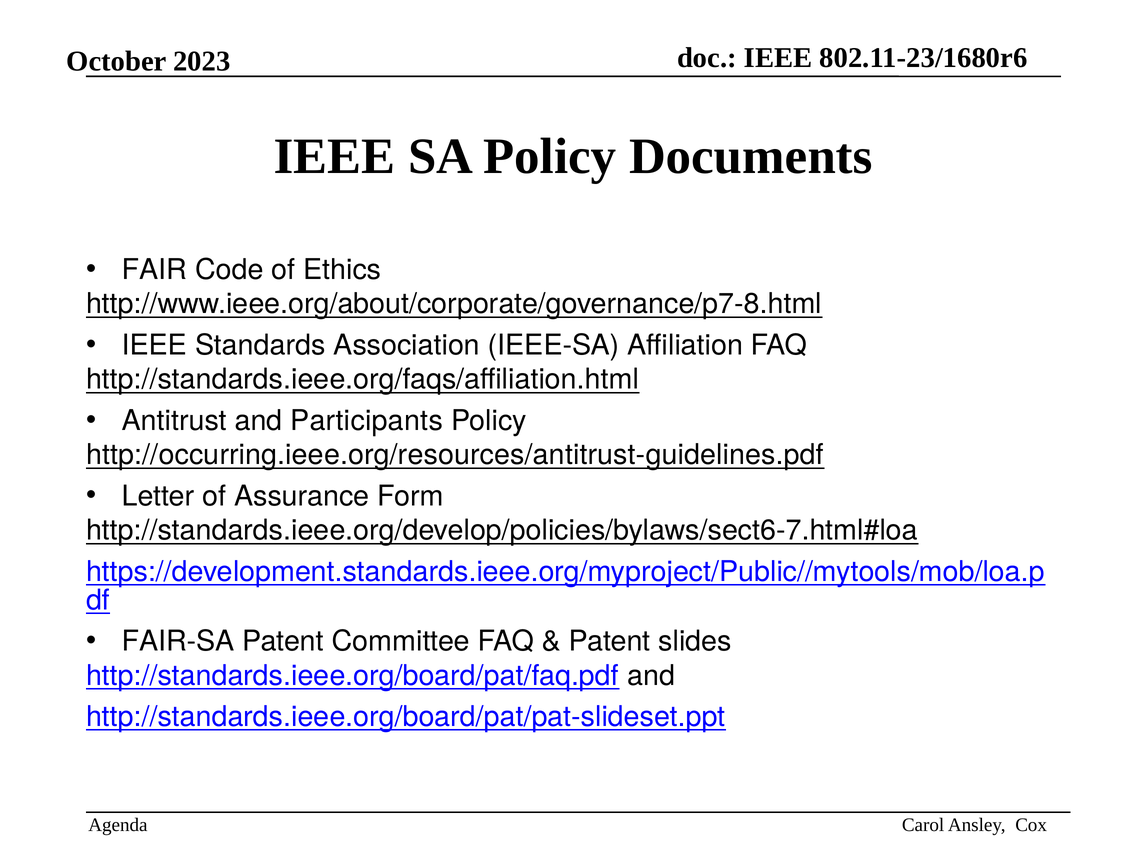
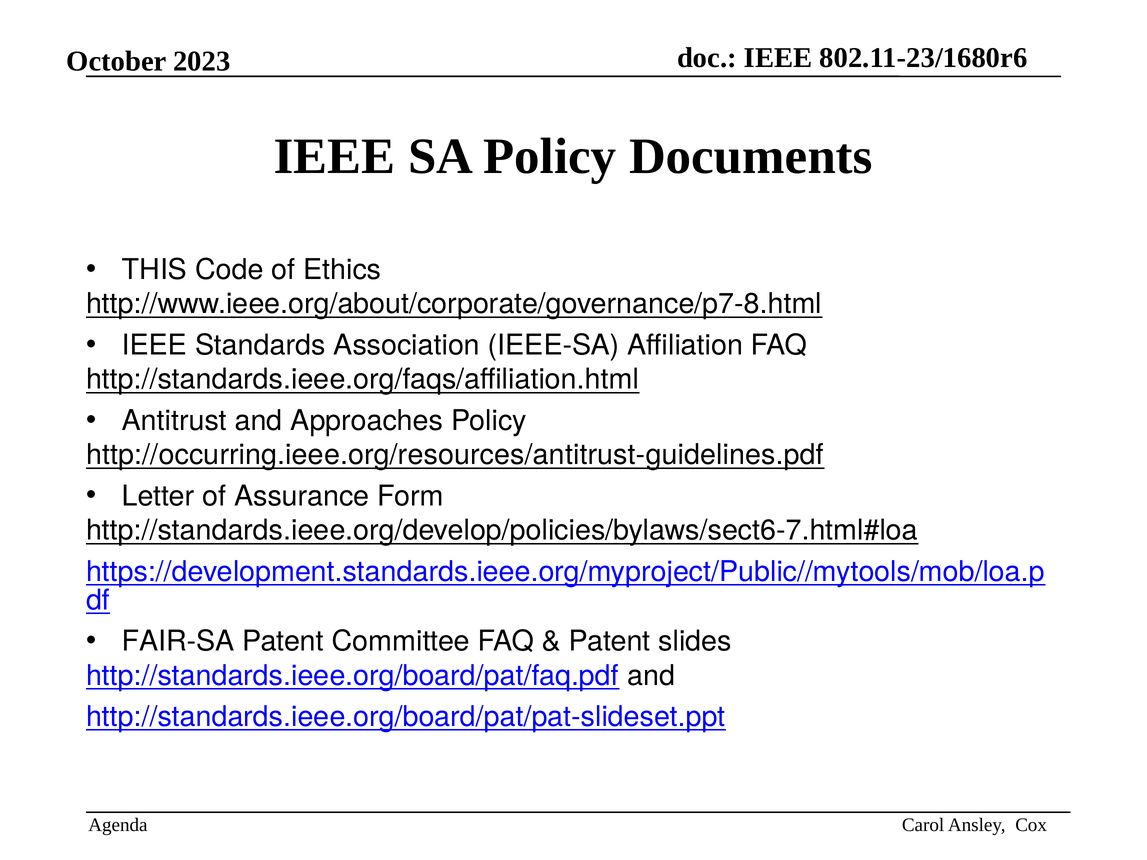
FAIR: FAIR -> THIS
Participants: Participants -> Approaches
